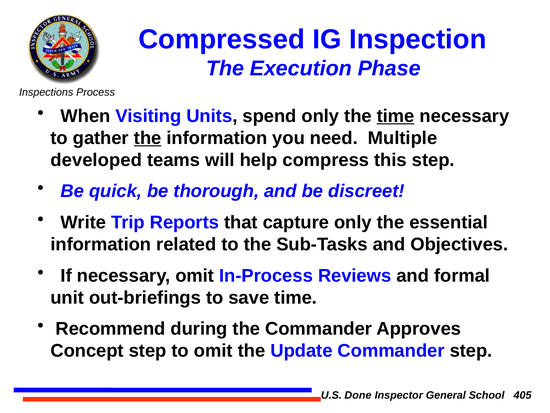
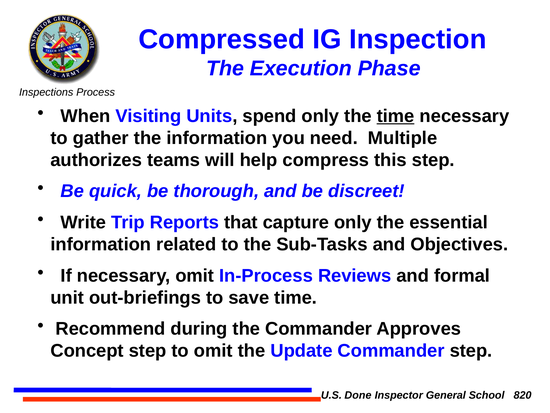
the at (148, 138) underline: present -> none
developed: developed -> authorizes
405: 405 -> 820
